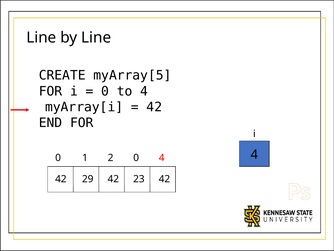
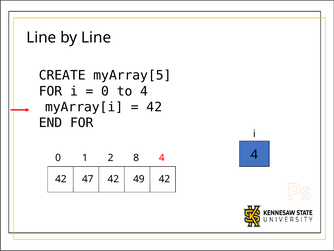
2 0: 0 -> 8
29: 29 -> 47
23: 23 -> 49
